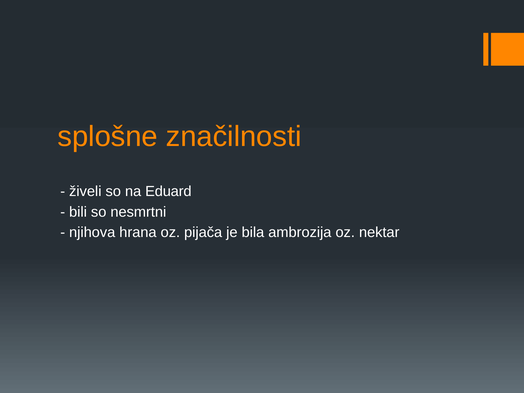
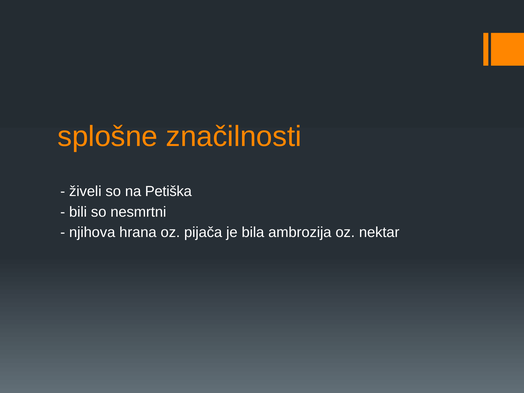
Eduard: Eduard -> Petiška
